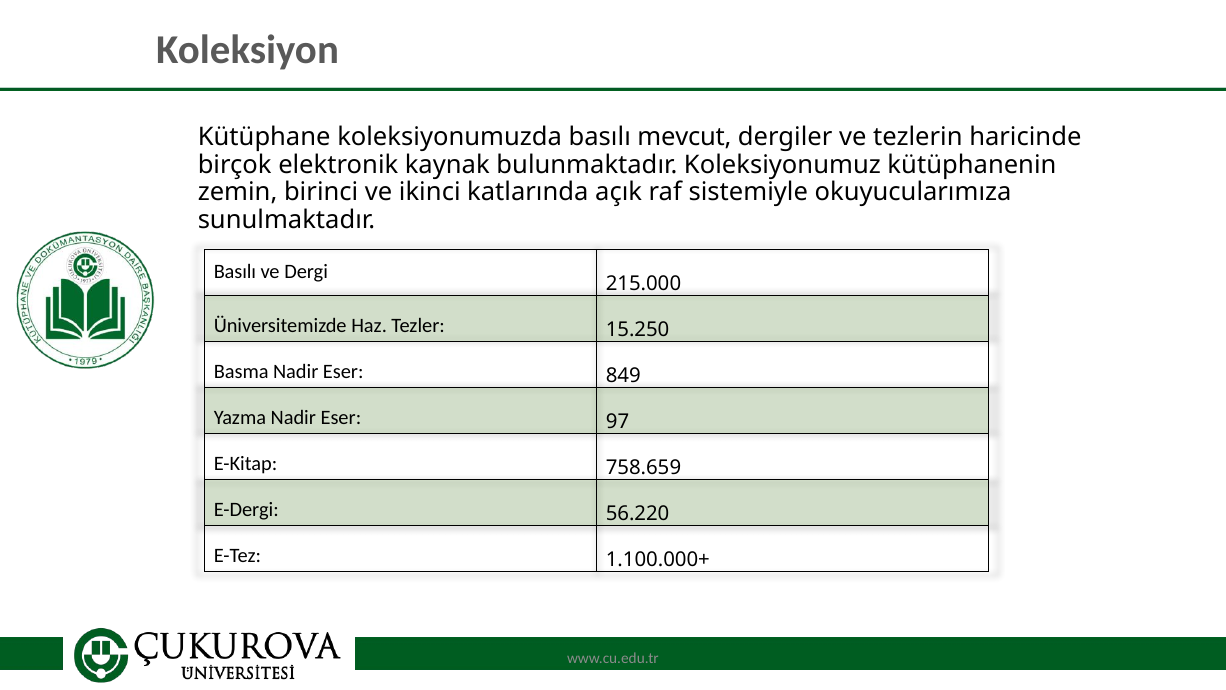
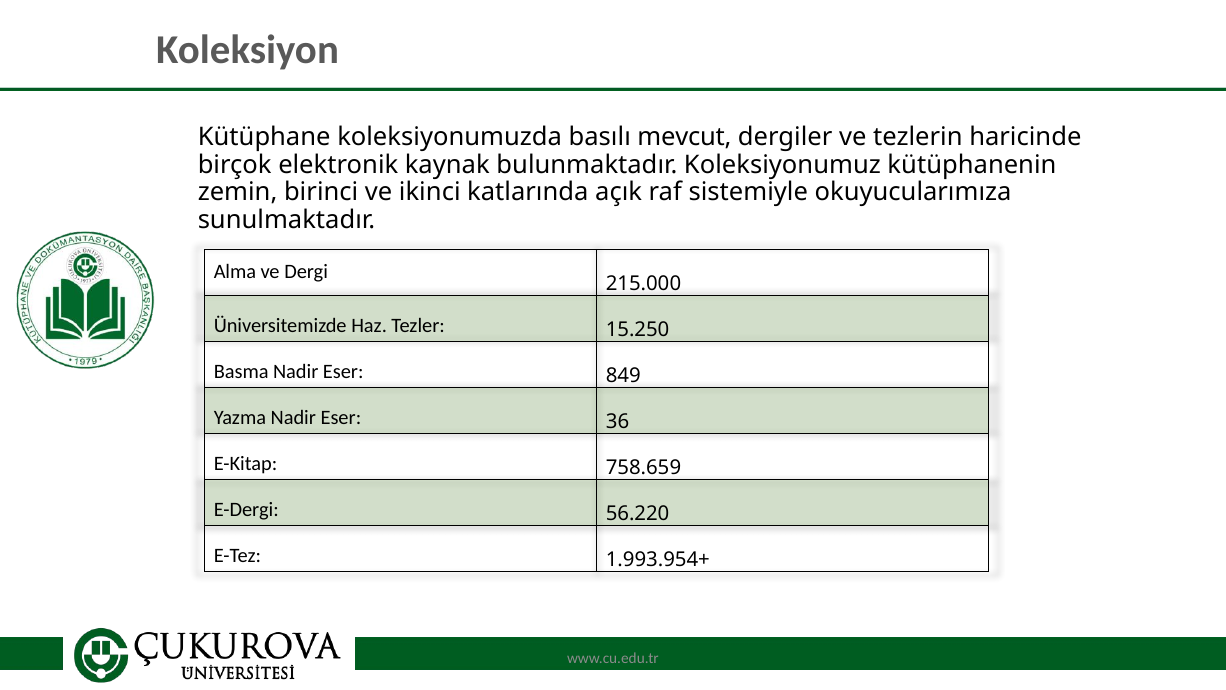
Basılı at (235, 271): Basılı -> Alma
97: 97 -> 36
1.100.000+: 1.100.000+ -> 1.993.954+
